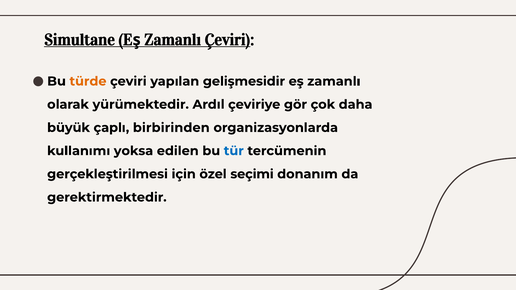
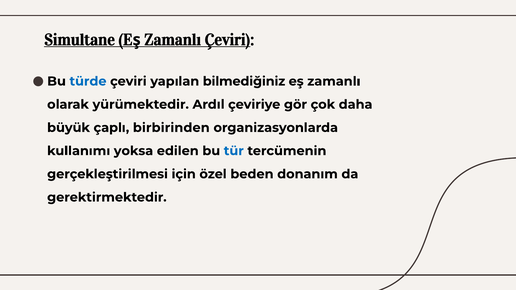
türde colour: orange -> blue
gelişmesidir: gelişmesidir -> bilmediğiniz
seçimi: seçimi -> beden
